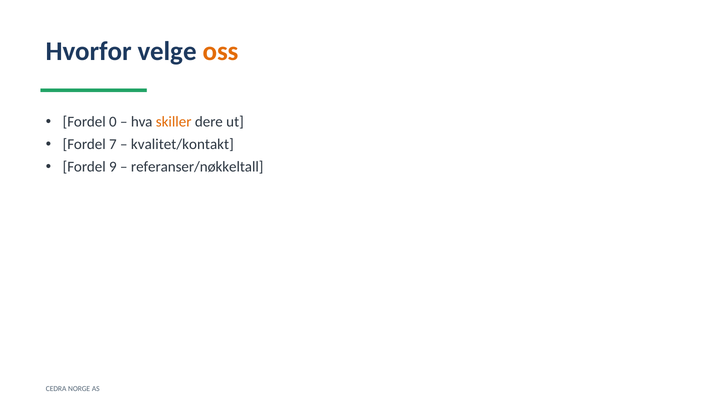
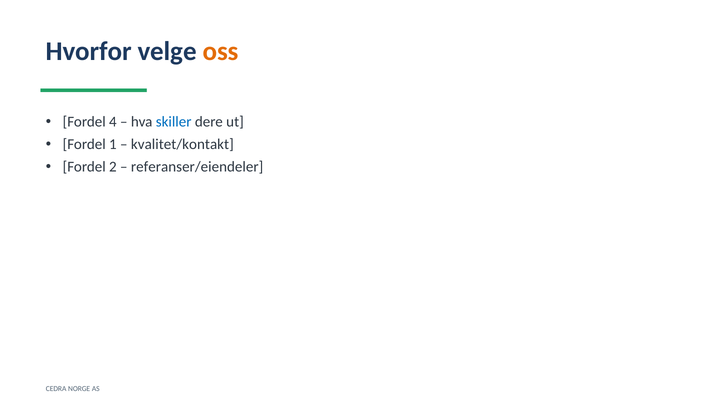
0: 0 -> 4
skiller colour: orange -> blue
7: 7 -> 1
9: 9 -> 2
referanser/nøkkeltall: referanser/nøkkeltall -> referanser/eiendeler
